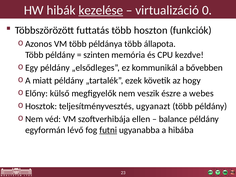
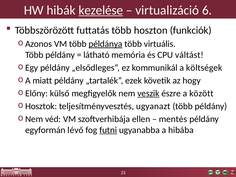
0: 0 -> 6
példánya underline: none -> present
állapota: állapota -> virtuális
szinten: szinten -> látható
kezdve: kezdve -> váltást
bővebben: bővebben -> költségek
veszik underline: none -> present
webes: webes -> között
balance: balance -> mentés
